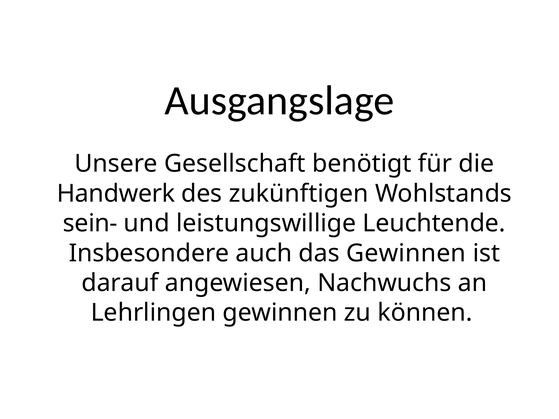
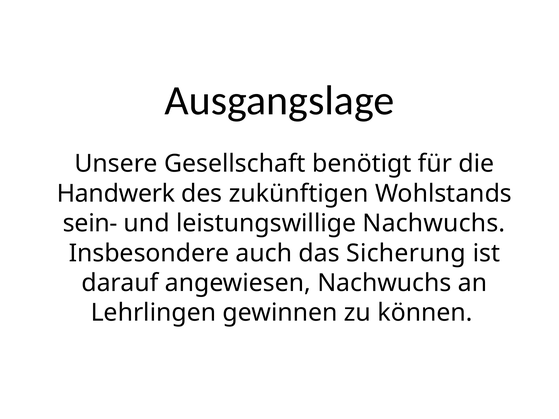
leistungswillige Leuchtende: Leuchtende -> Nachwuchs
das Gewinnen: Gewinnen -> Sicherung
